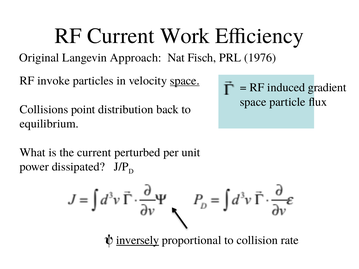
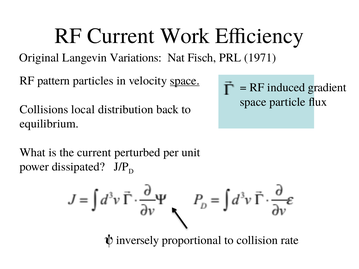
Approach: Approach -> Variations
1976: 1976 -> 1971
invoke: invoke -> pattern
point: point -> local
inversely underline: present -> none
